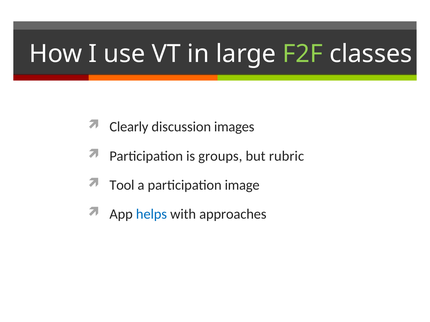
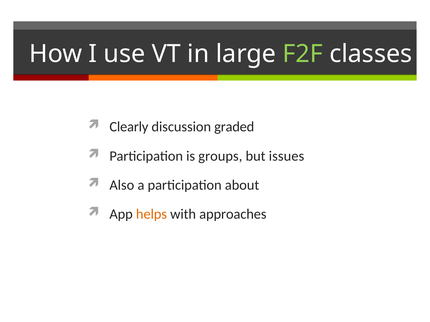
images: images -> graded
rubric: rubric -> issues
Tool: Tool -> Also
image: image -> about
helps colour: blue -> orange
